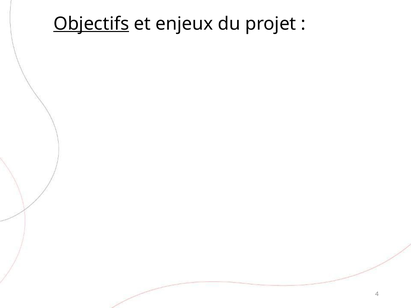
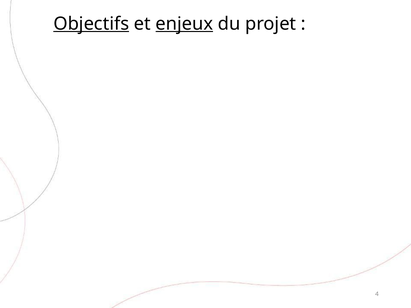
enjeux underline: none -> present
